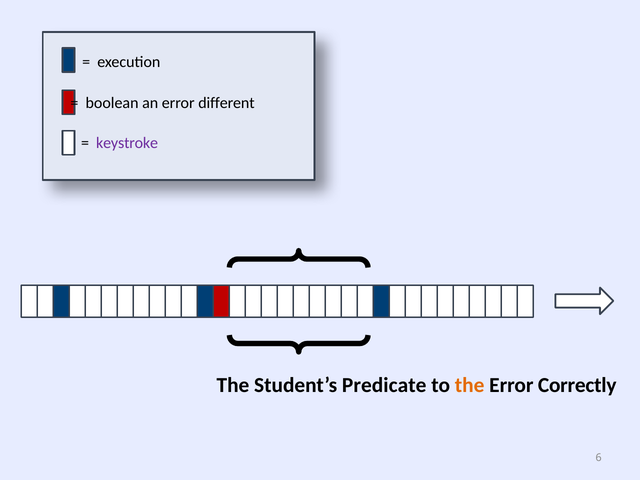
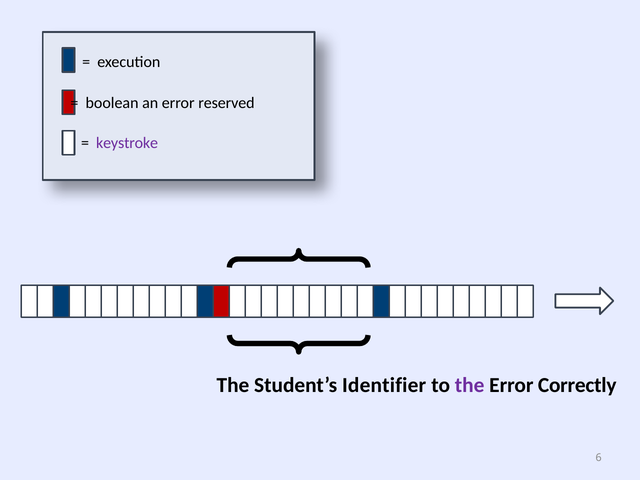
different: different -> reserved
Predicate: Predicate -> Identifier
the at (470, 385) colour: orange -> purple
